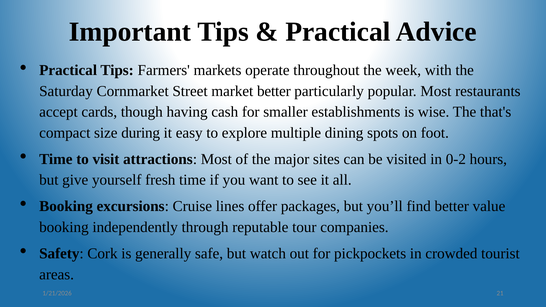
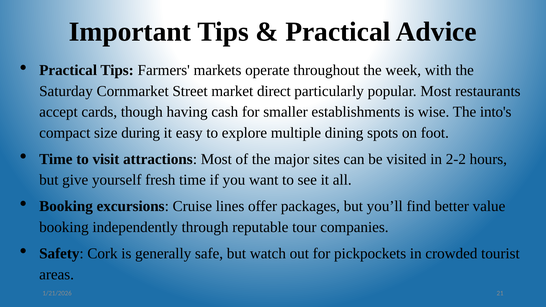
market better: better -> direct
that's: that's -> into's
0-2: 0-2 -> 2-2
